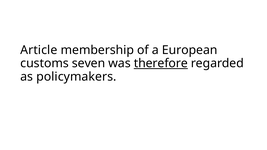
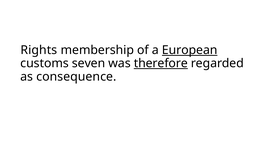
Article: Article -> Rights
European underline: none -> present
policymakers: policymakers -> consequence
